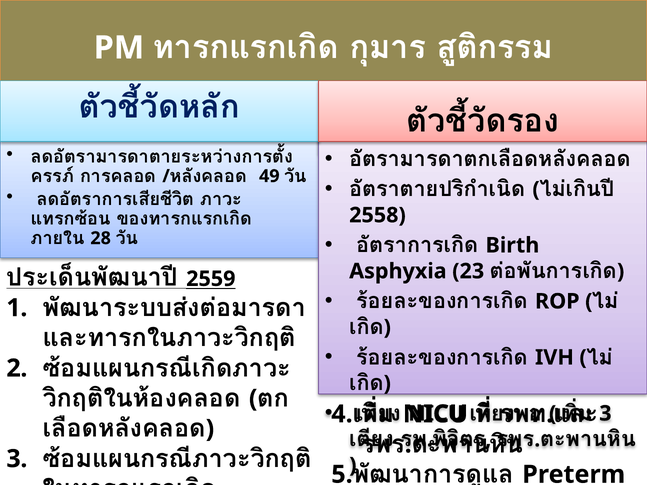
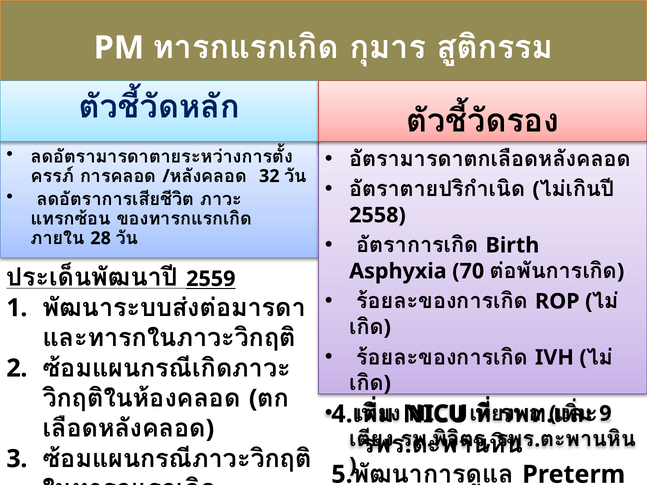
49: 49 -> 32
23: 23 -> 70
3 at (605, 414): 3 -> 9
